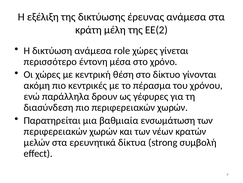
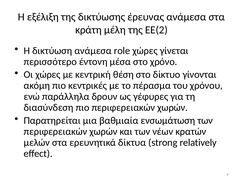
συμβολή: συμβολή -> relatively
